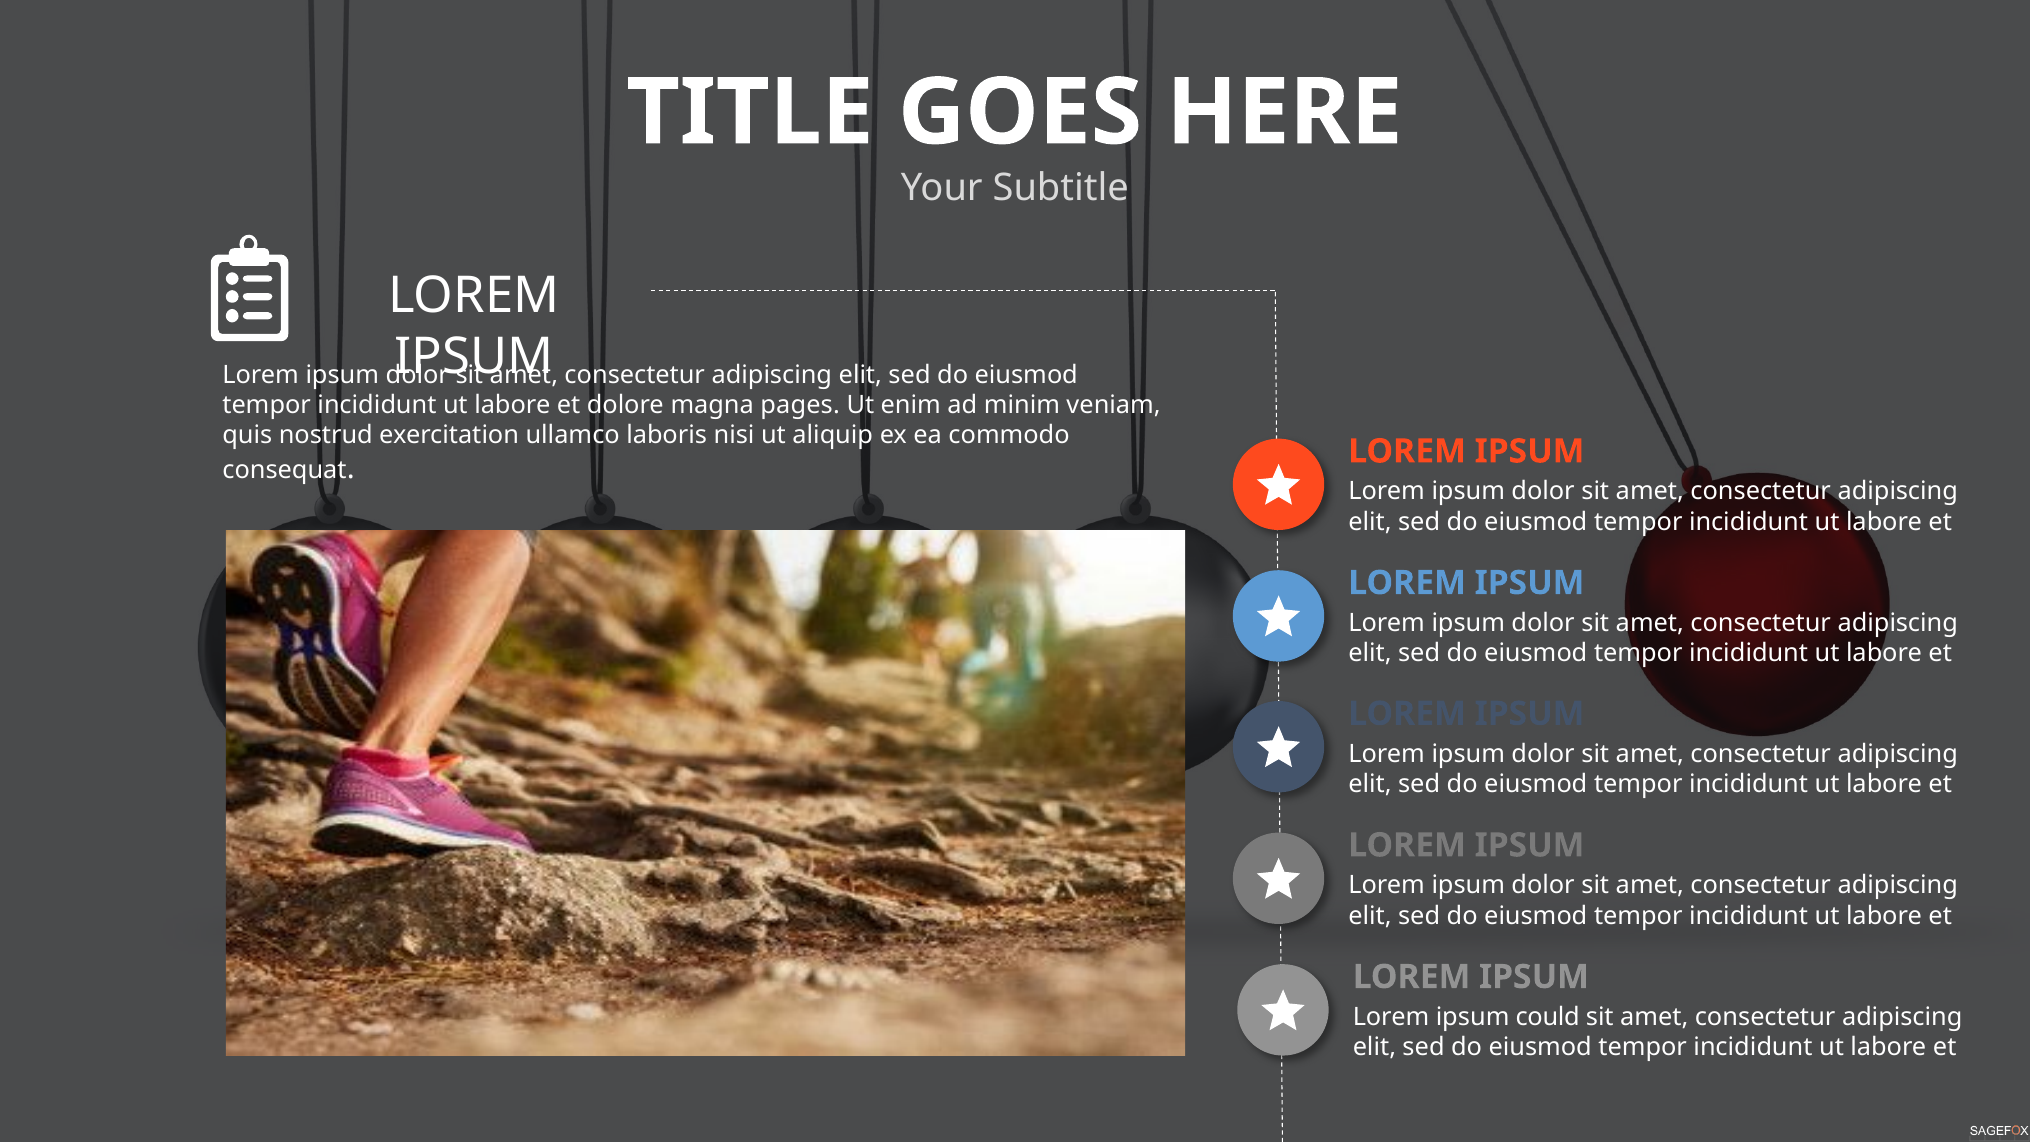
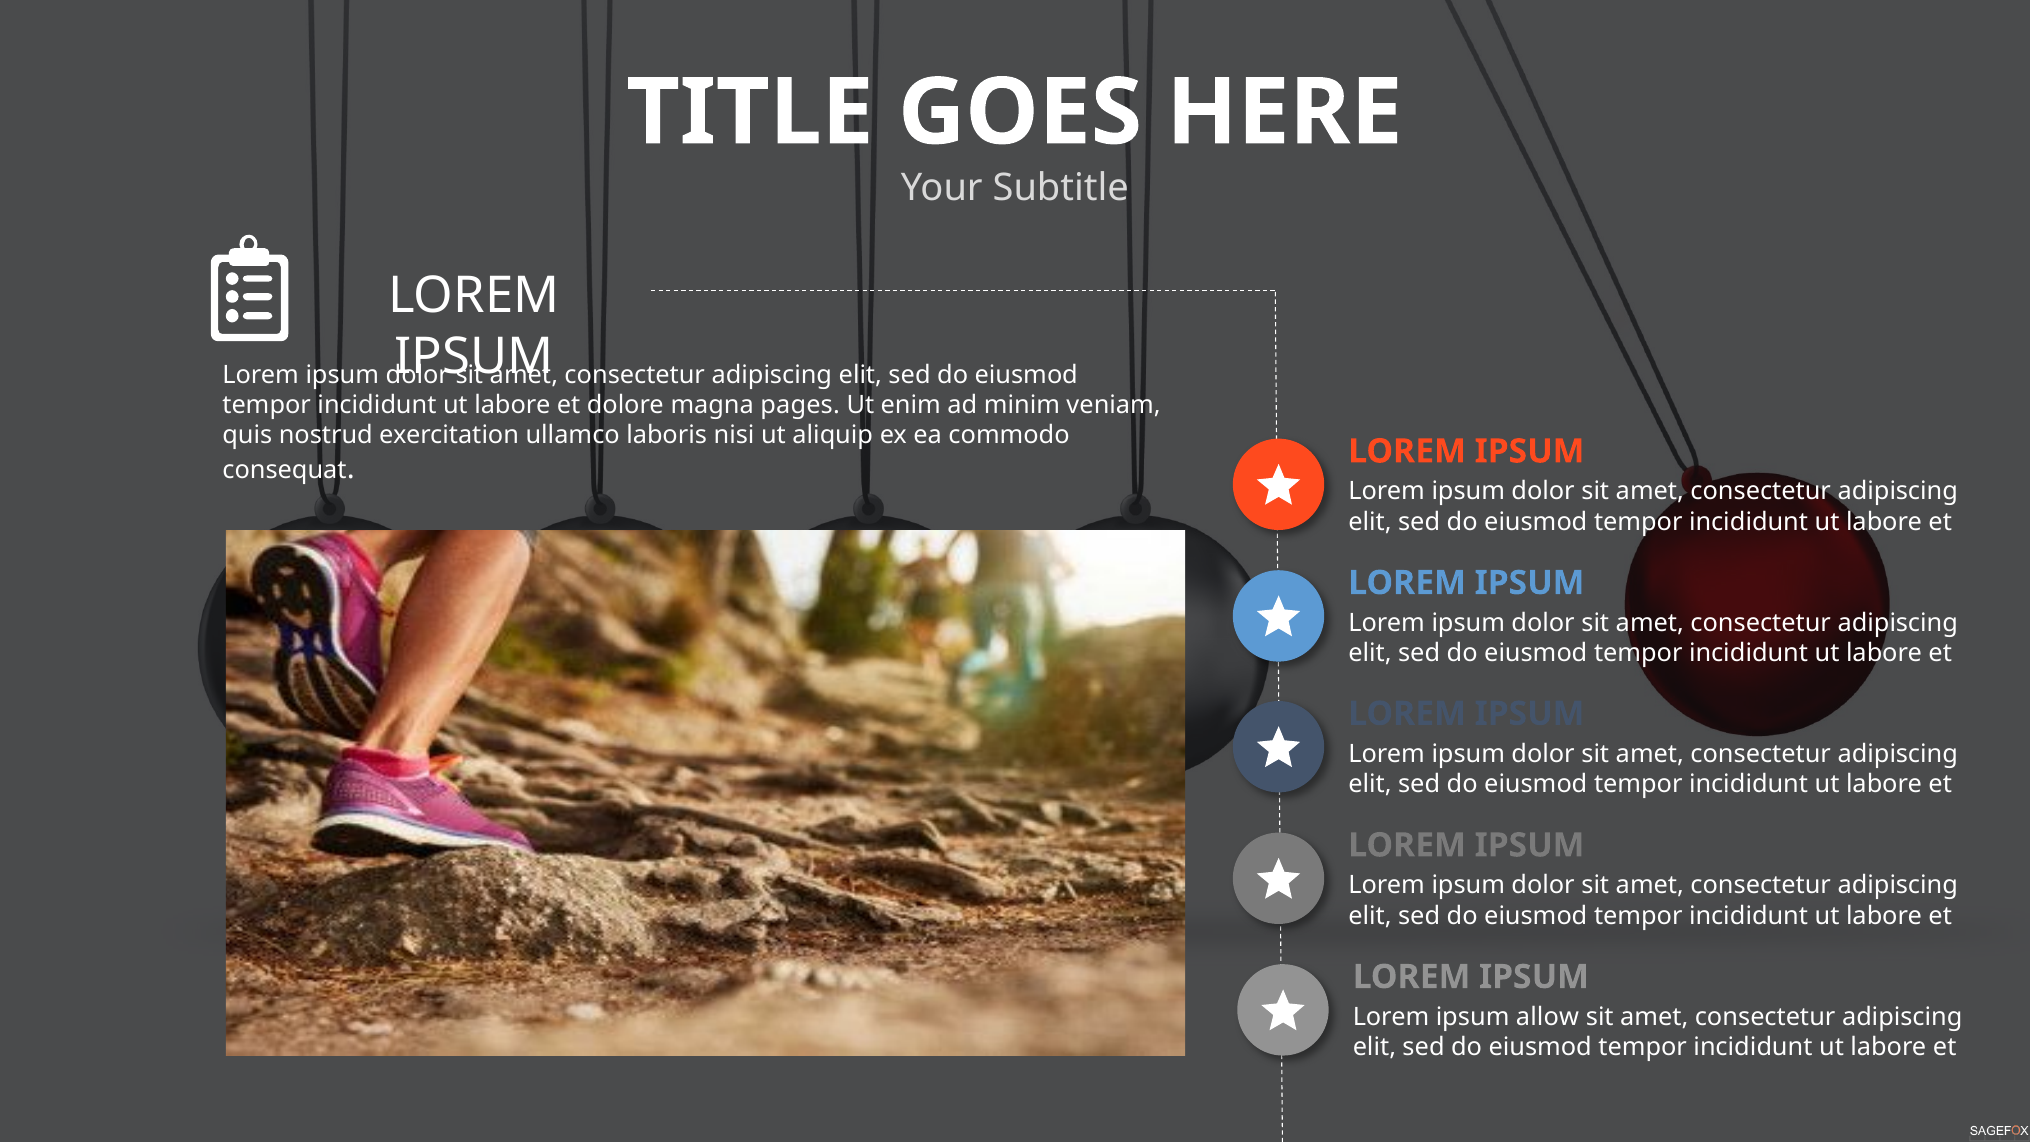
could: could -> allow
